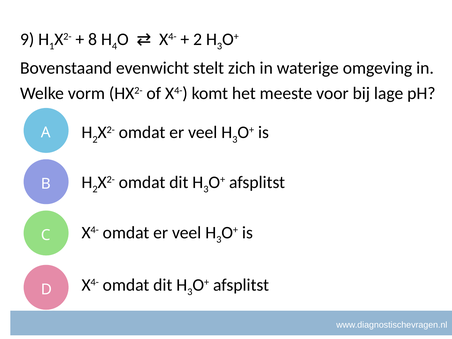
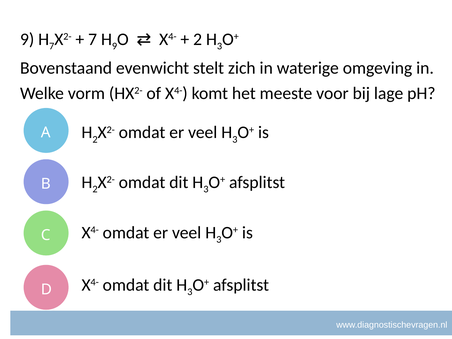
1 at (52, 46): 1 -> 7
8 at (93, 39): 8 -> 7
4 at (115, 46): 4 -> 9
